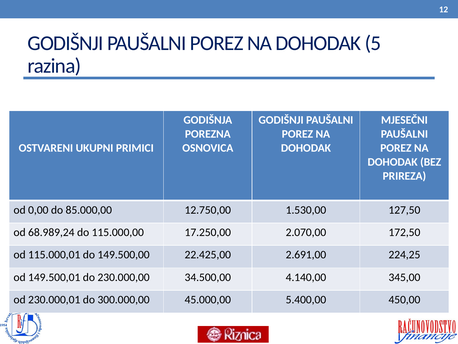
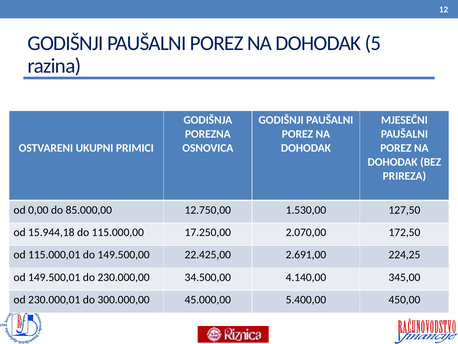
68.989,24: 68.989,24 -> 15.944,18
